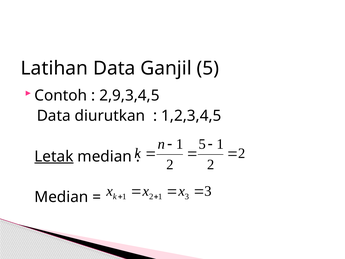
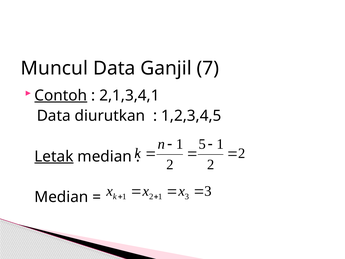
Latihan: Latihan -> Muncul
Ganjil 5: 5 -> 7
Contoh underline: none -> present
2,9,3,4,5: 2,9,3,4,5 -> 2,1,3,4,1
